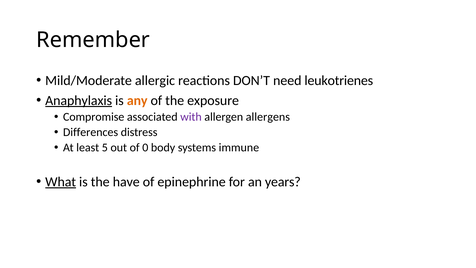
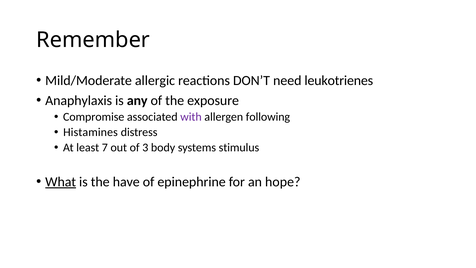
Anaphylaxis underline: present -> none
any colour: orange -> black
allergens: allergens -> following
Differences: Differences -> Histamines
5: 5 -> 7
0: 0 -> 3
immune: immune -> stimulus
years: years -> hope
